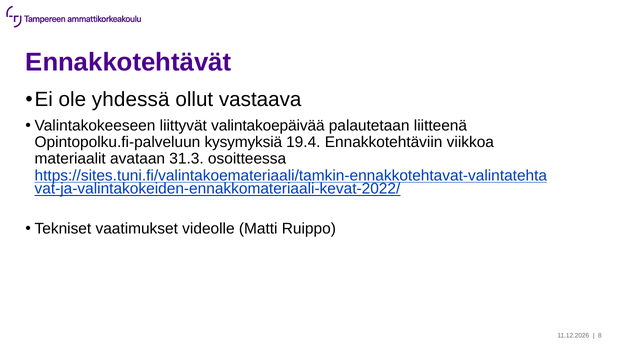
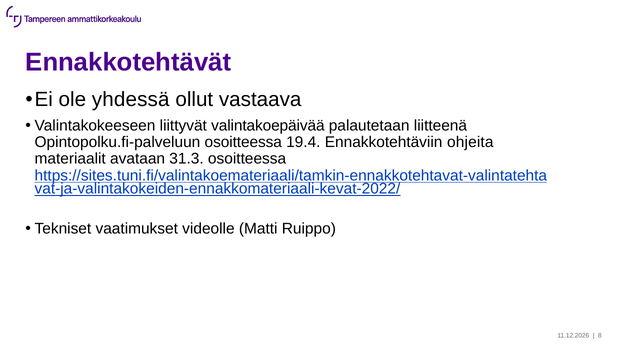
Opintopolku.fi-palveluun kysymyksiä: kysymyksiä -> osoitteessa
viikkoa: viikkoa -> ohjeita
